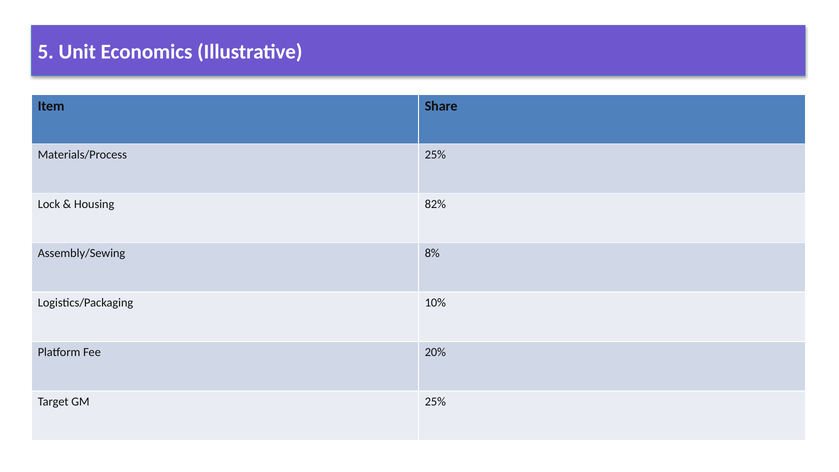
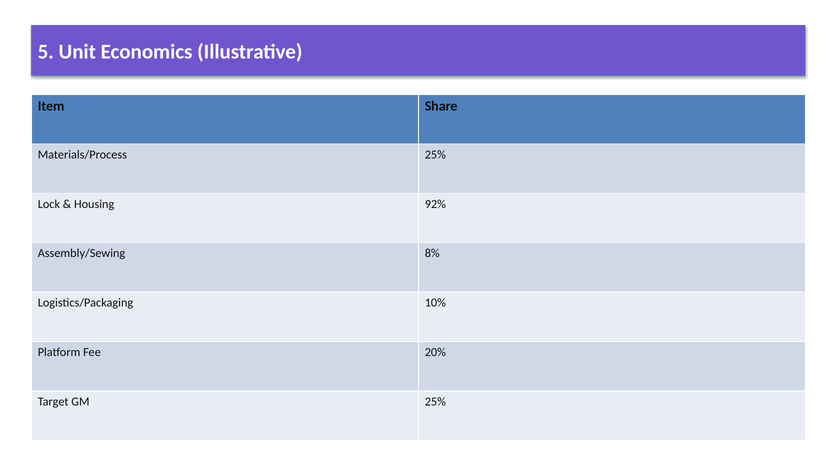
82%: 82% -> 92%
